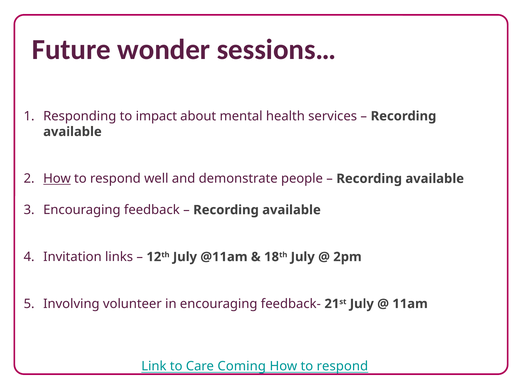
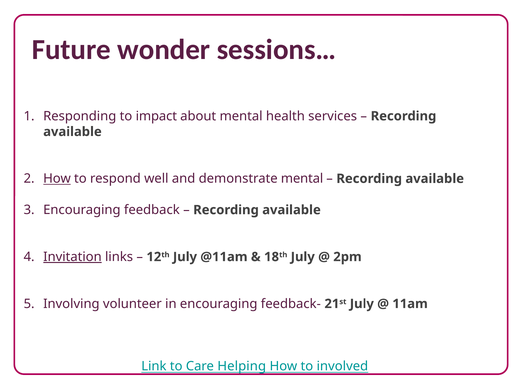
demonstrate people: people -> mental
Invitation underline: none -> present
Coming: Coming -> Helping
respond at (342, 367): respond -> involved
